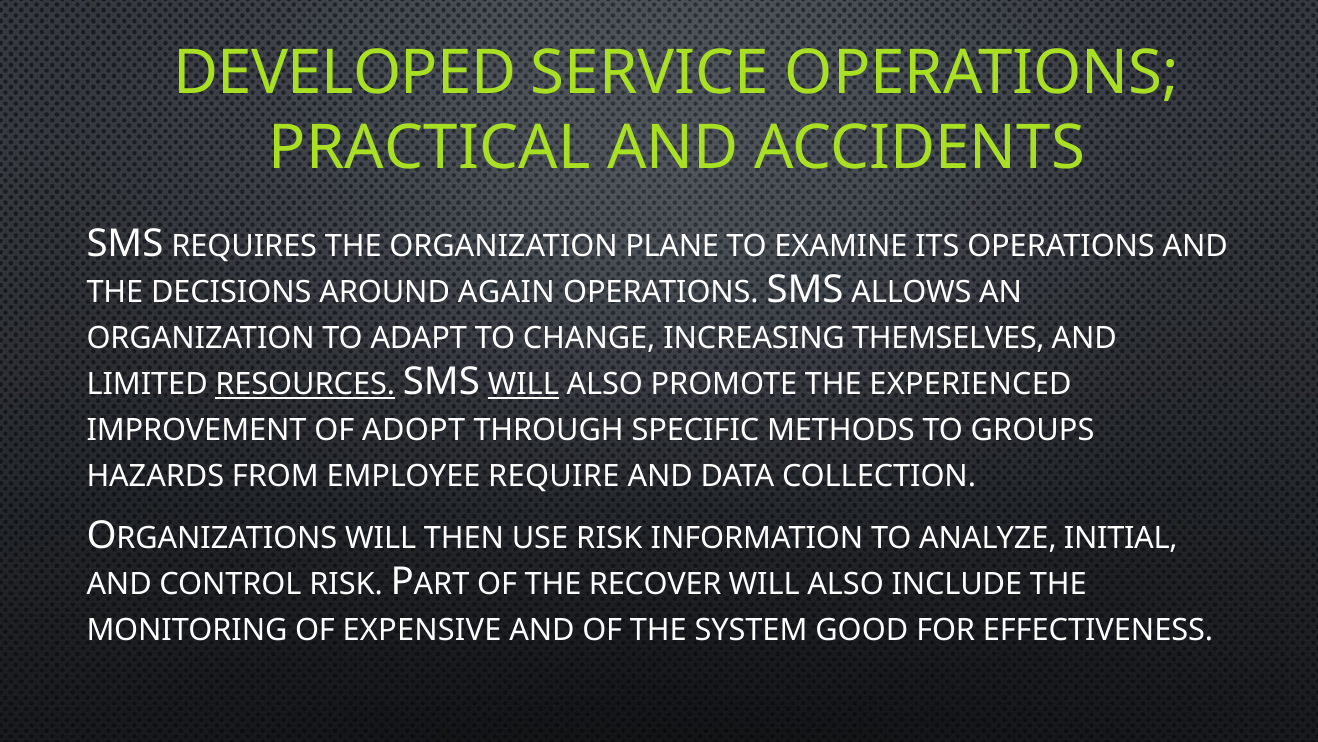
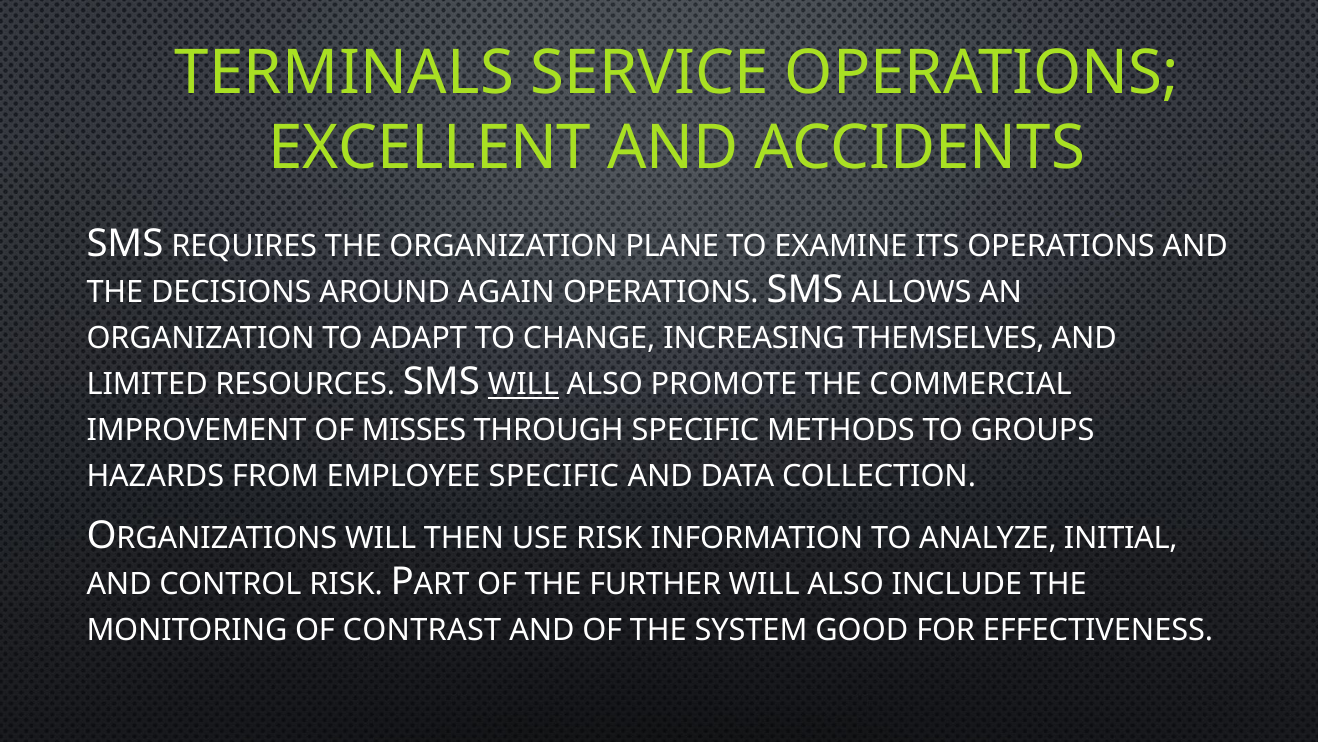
DEVELOPED: DEVELOPED -> TERMINALS
PRACTICAL: PRACTICAL -> EXCELLENT
RESOURCES underline: present -> none
EXPERIENCED: EXPERIENCED -> COMMERCIAL
ADOPT: ADOPT -> MISSES
EMPLOYEE REQUIRE: REQUIRE -> SPECIFIC
RECOVER: RECOVER -> FURTHER
EXPENSIVE: EXPENSIVE -> CONTRAST
